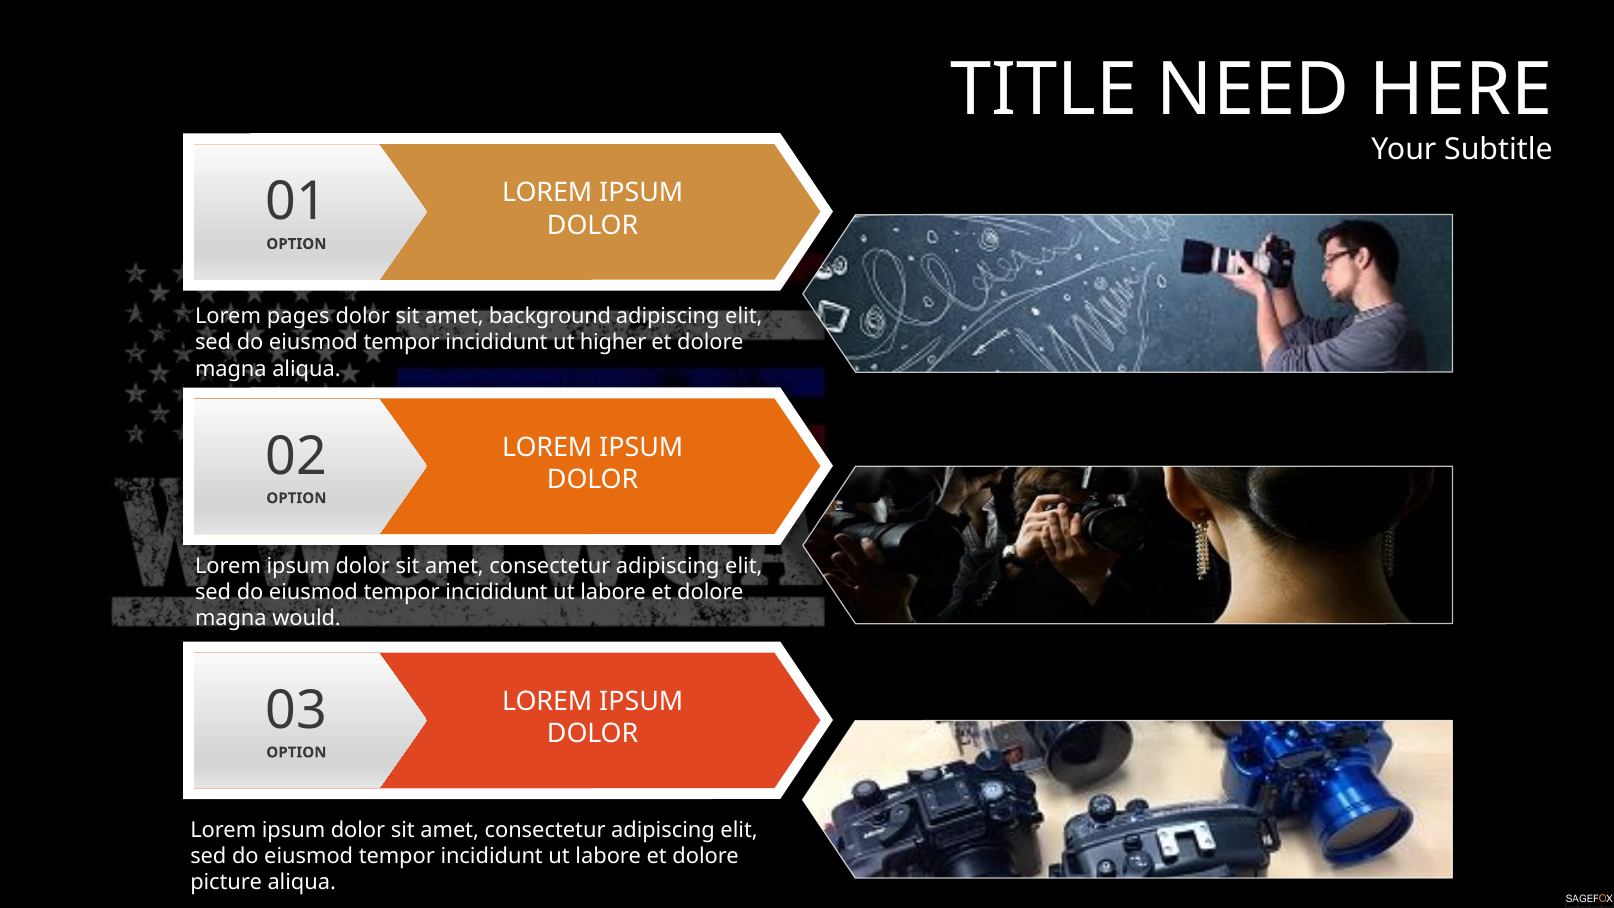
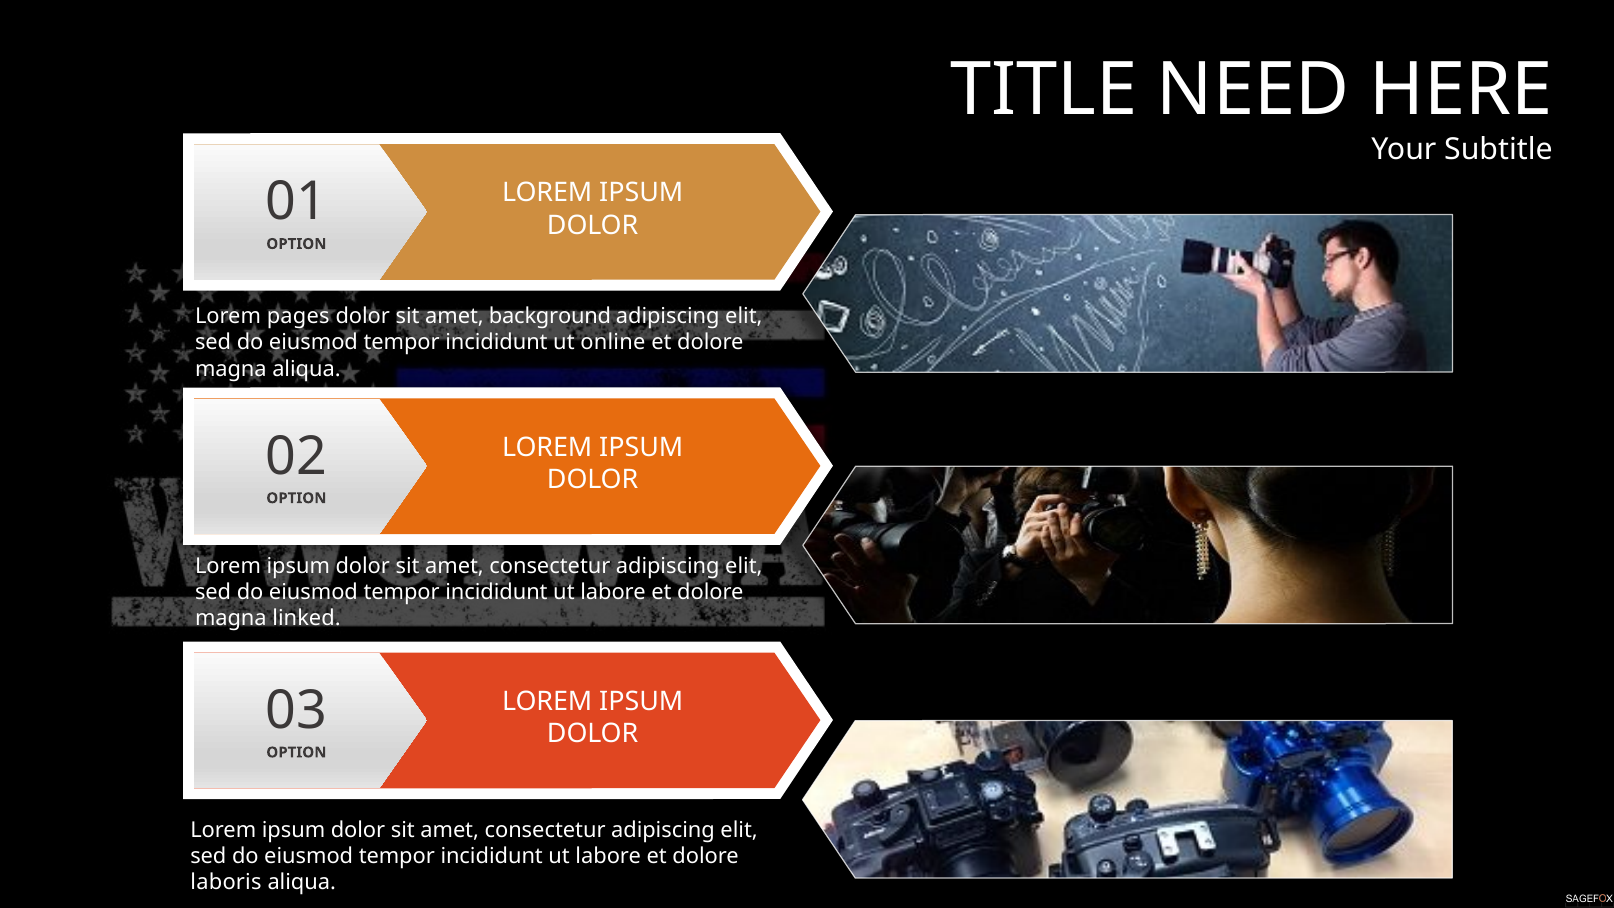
higher: higher -> online
would: would -> linked
picture: picture -> laboris
